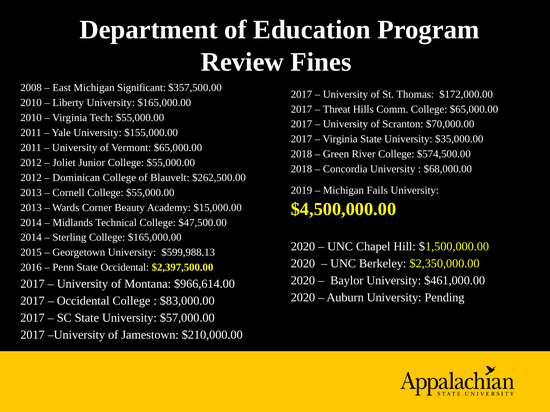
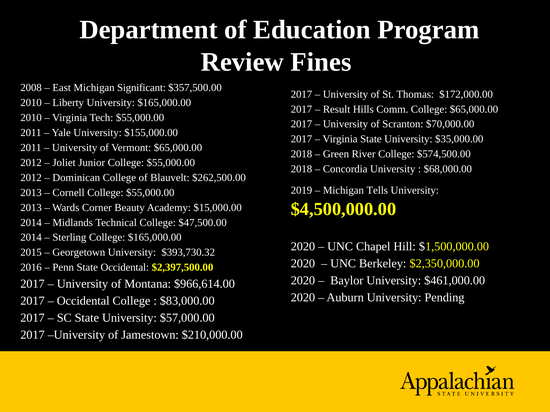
Threat: Threat -> Result
Fails: Fails -> Tells
$599,988.13: $599,988.13 -> $393,730.32
